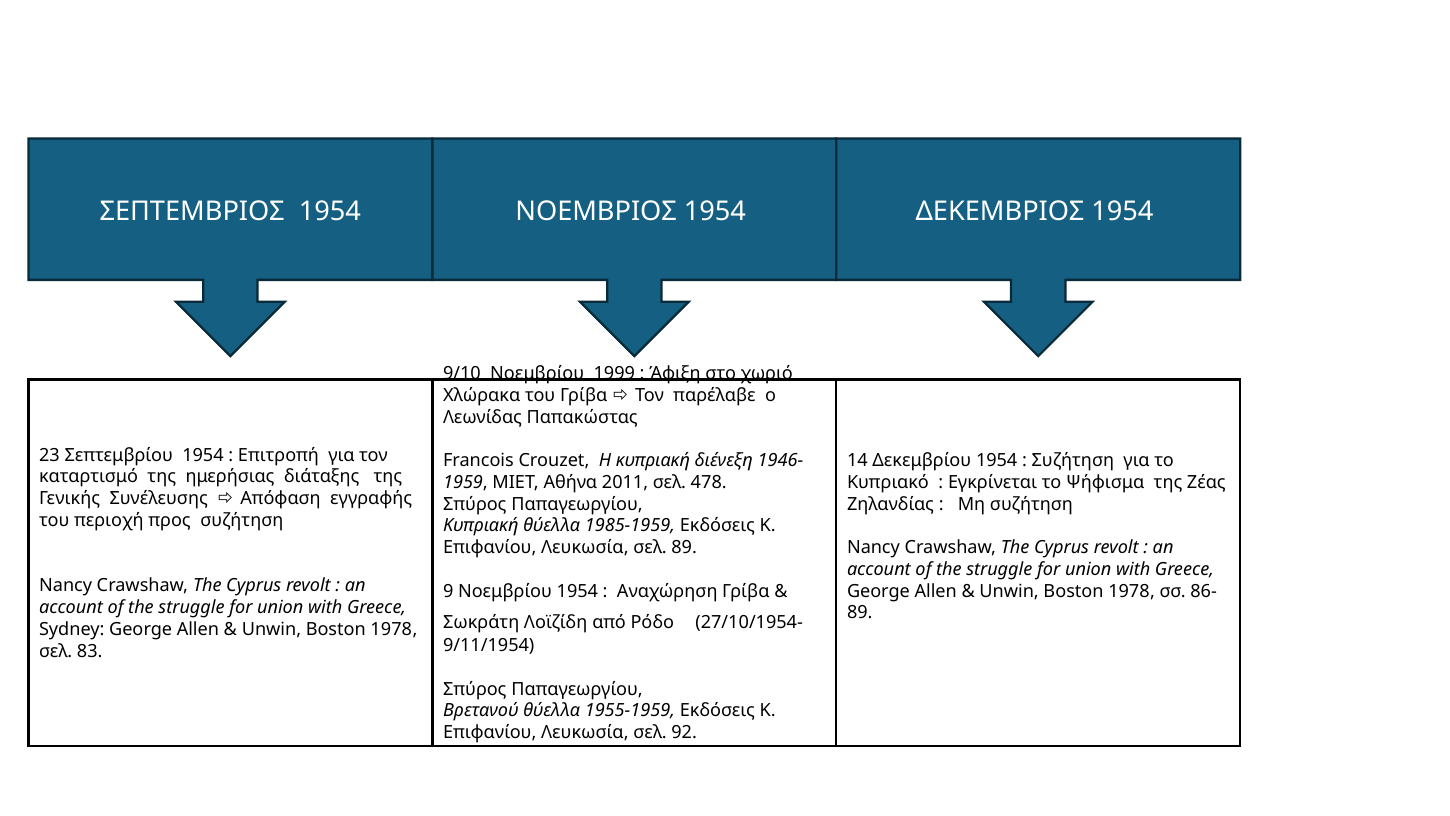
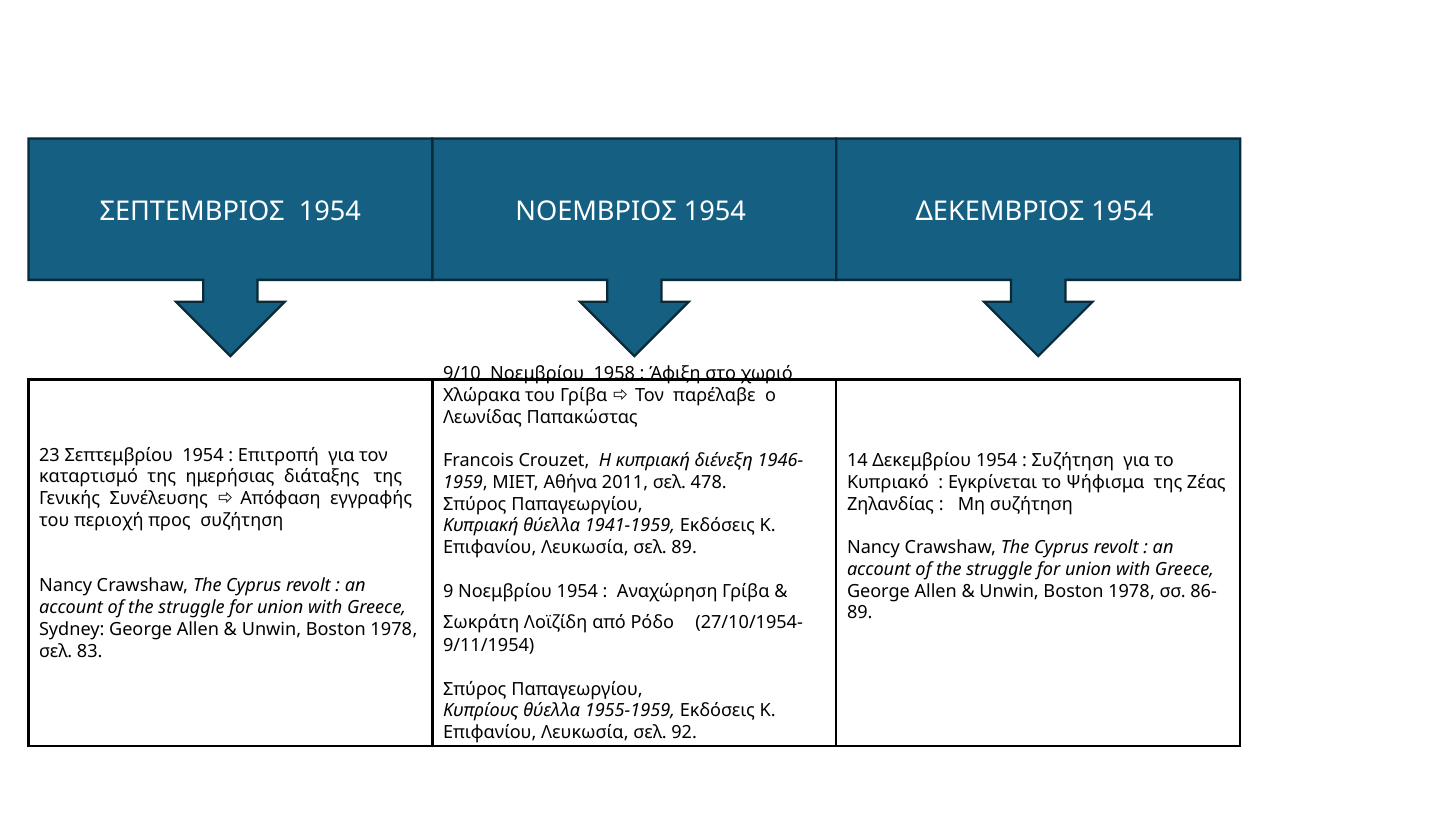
1999: 1999 -> 1958
1985-1959: 1985-1959 -> 1941-1959
Βρετανού: Βρετανού -> Κυπρίους
